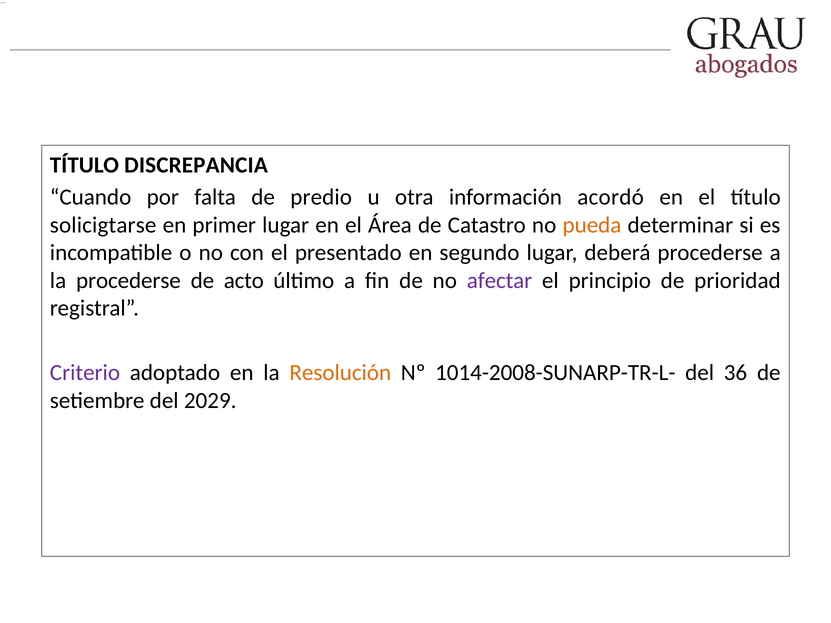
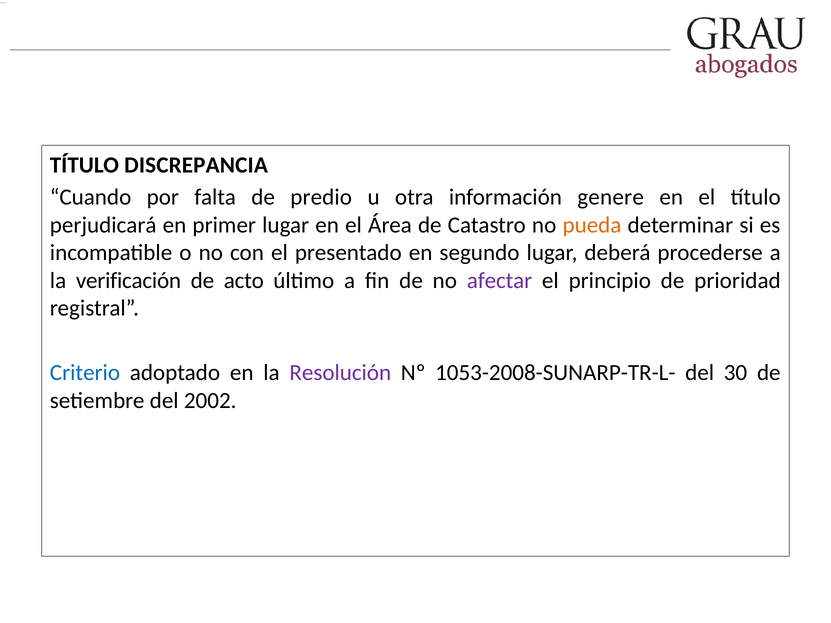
acordó: acordó -> genere
solicigtarse: solicigtarse -> perjudicará
la procederse: procederse -> verificación
Criterio colour: purple -> blue
Resolución colour: orange -> purple
1014-2008-SUNARP-TR-L-: 1014-2008-SUNARP-TR-L- -> 1053-2008-SUNARP-TR-L-
36: 36 -> 30
2029: 2029 -> 2002
